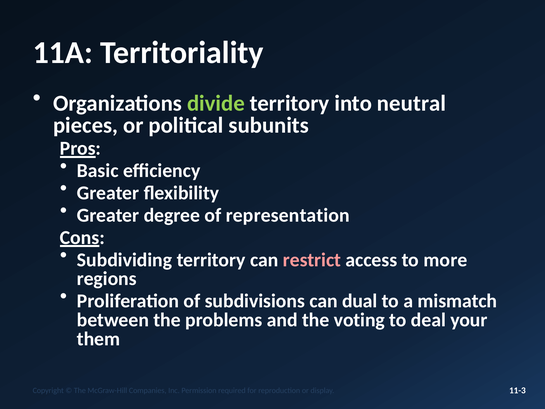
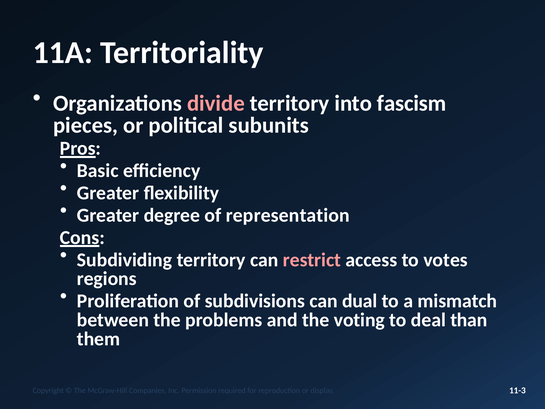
divide colour: light green -> pink
neutral: neutral -> fascism
more: more -> votes
your: your -> than
